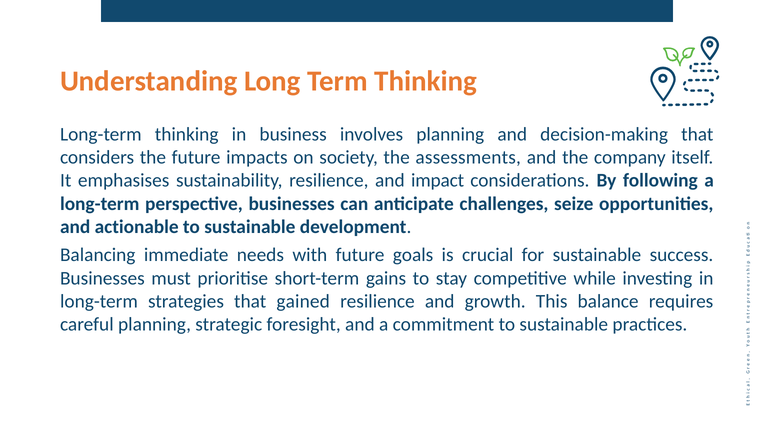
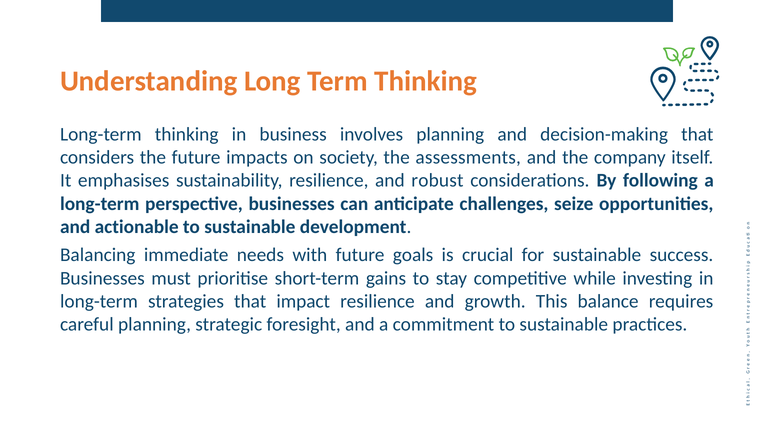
impact: impact -> robust
gained: gained -> impact
